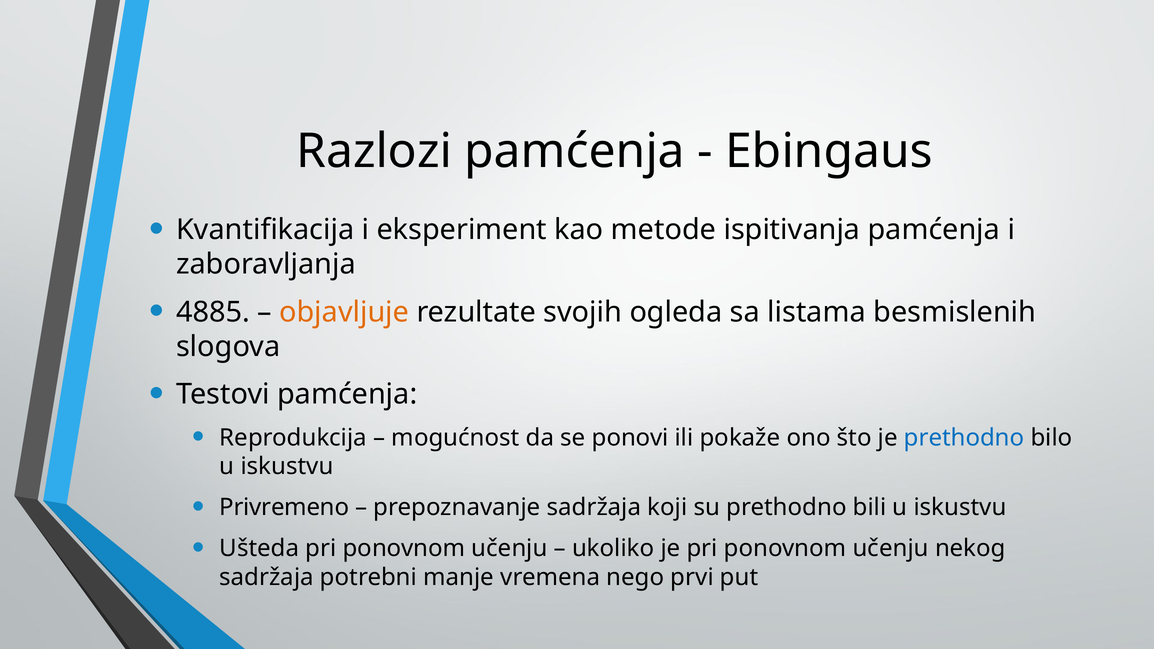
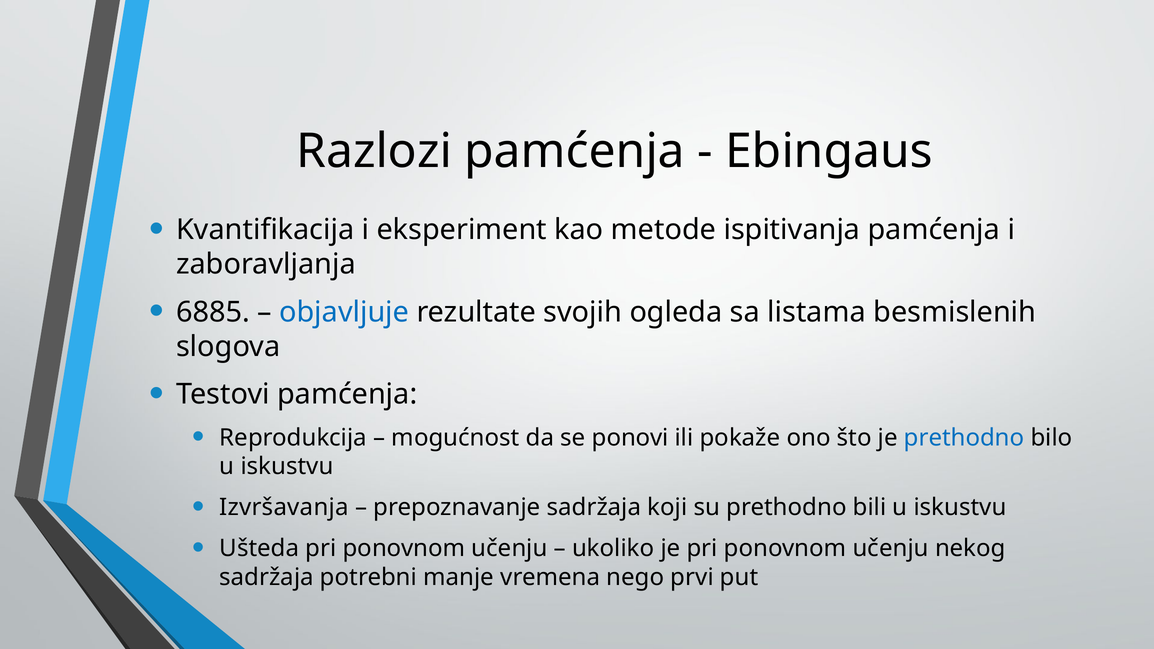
4885: 4885 -> 6885
objavljuje colour: orange -> blue
Privremeno: Privremeno -> Izvršavanja
